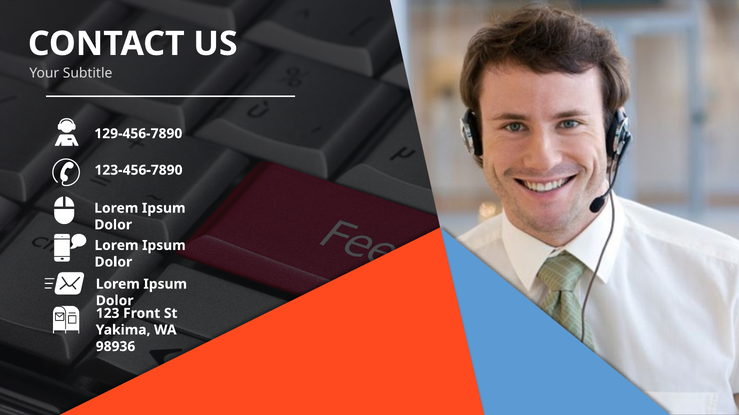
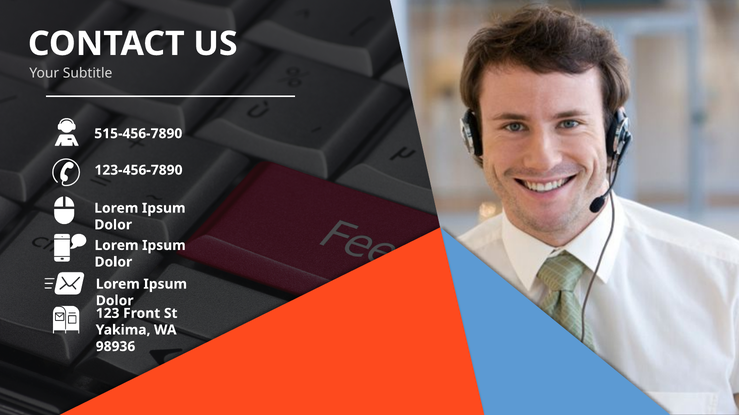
129-456-7890: 129-456-7890 -> 515-456-7890
